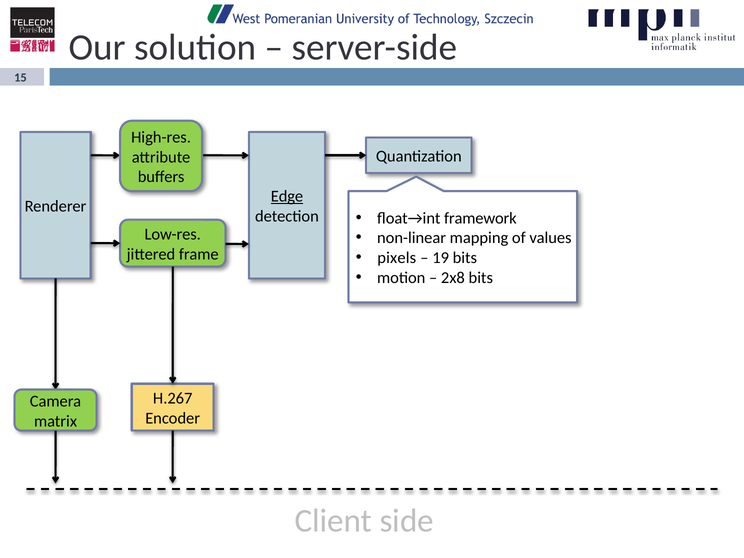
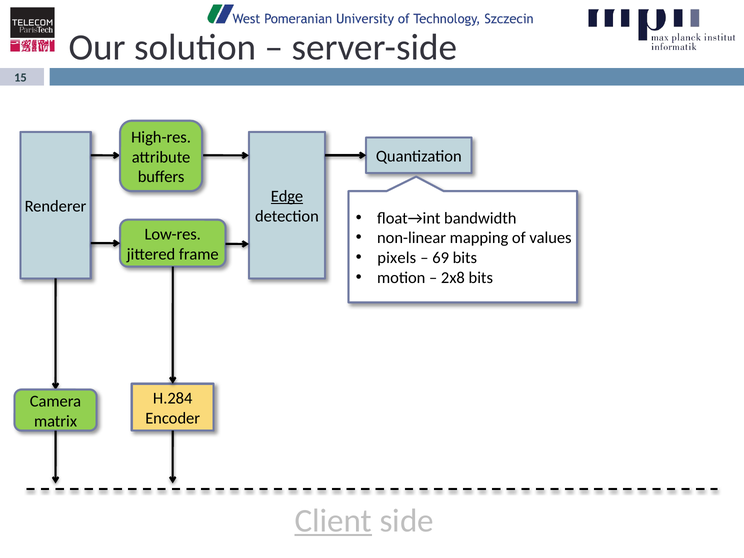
framework: framework -> bandwidth
19: 19 -> 69
H.267: H.267 -> H.284
Client underline: none -> present
